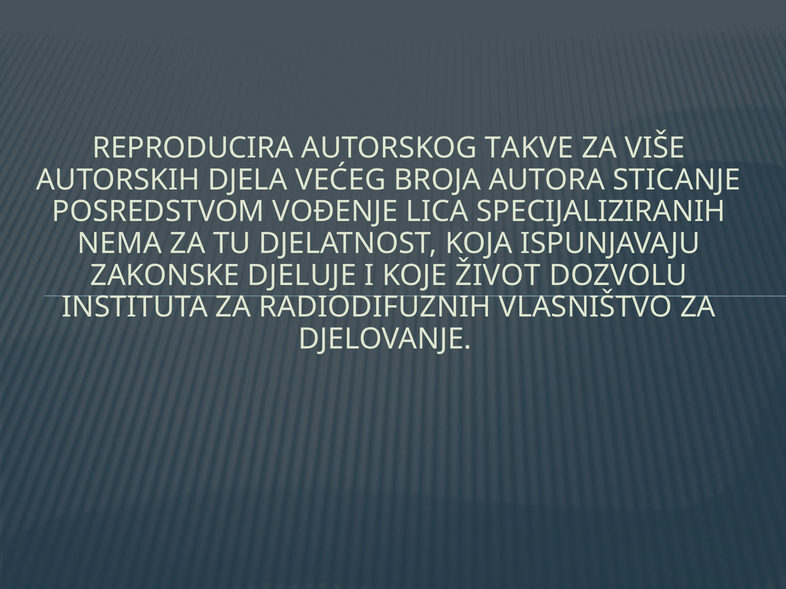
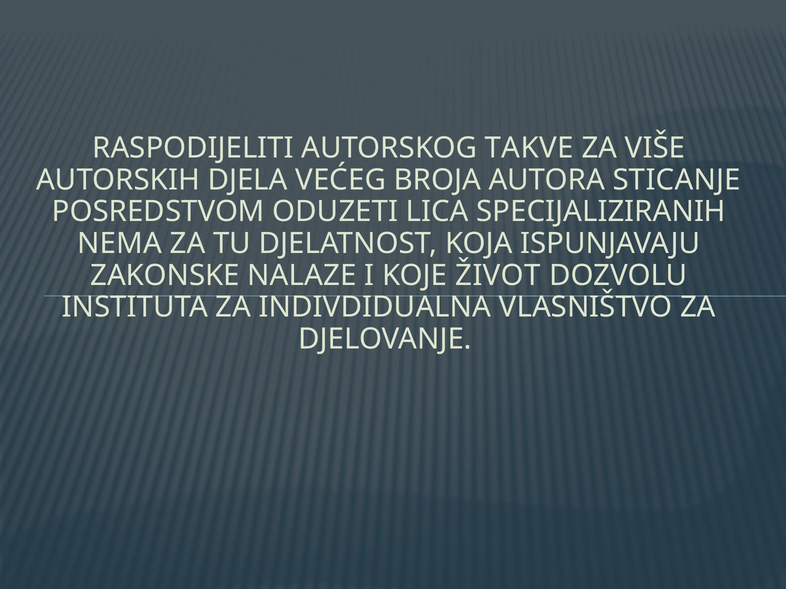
REPRODUCIRA: REPRODUCIRA -> RASPODIJELITI
VOĐENJE: VOĐENJE -> ODUZETI
DJELUJE: DJELUJE -> NALAZE
RADIODIFUZNIH: RADIODIFUZNIH -> INDIVDIDUALNA
